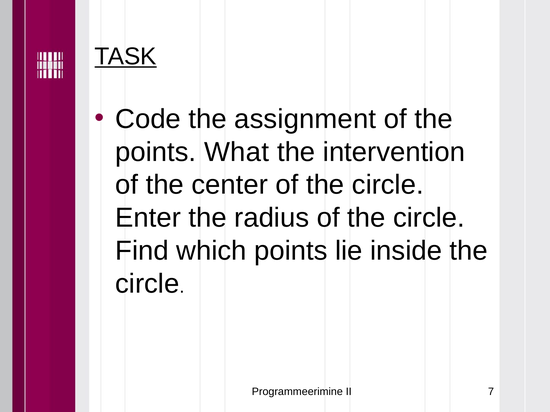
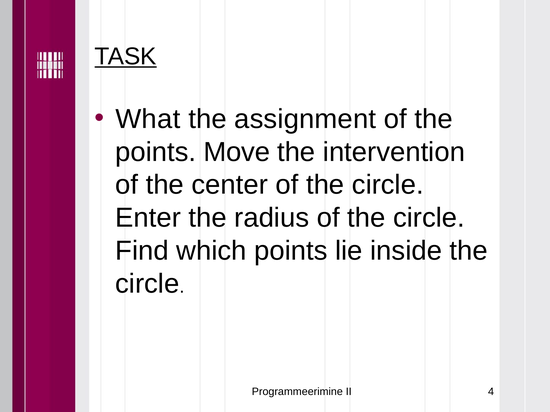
Code: Code -> What
What: What -> Move
7: 7 -> 4
